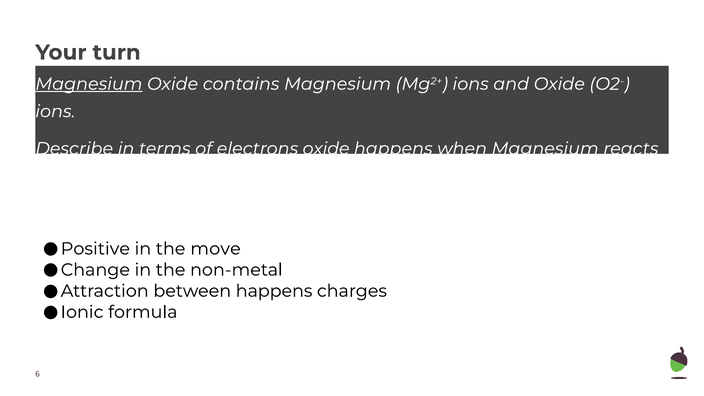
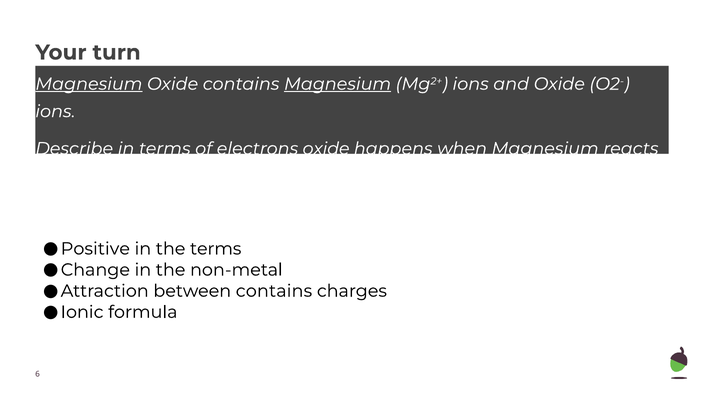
Magnesium at (338, 84) underline: none -> present
the move: move -> terms
between happens: happens -> contains
